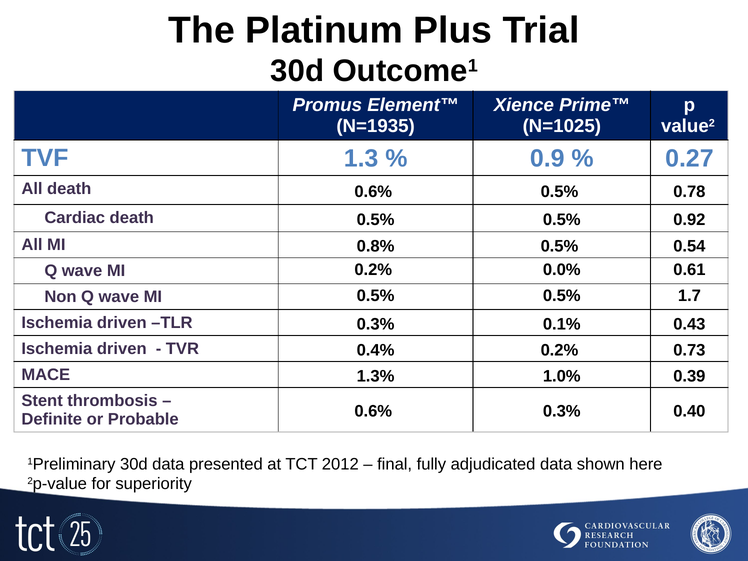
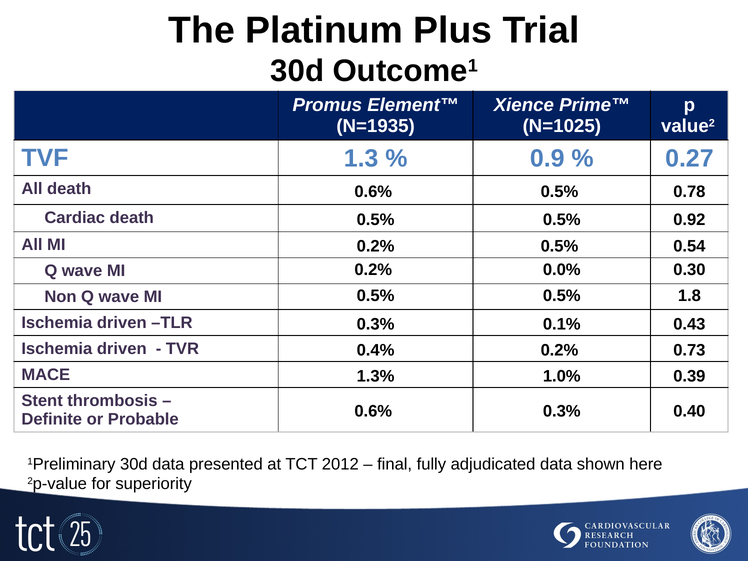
All MI 0.8%: 0.8% -> 0.2%
0.61: 0.61 -> 0.30
1.7: 1.7 -> 1.8
